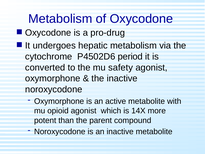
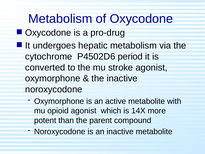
safety: safety -> stroke
